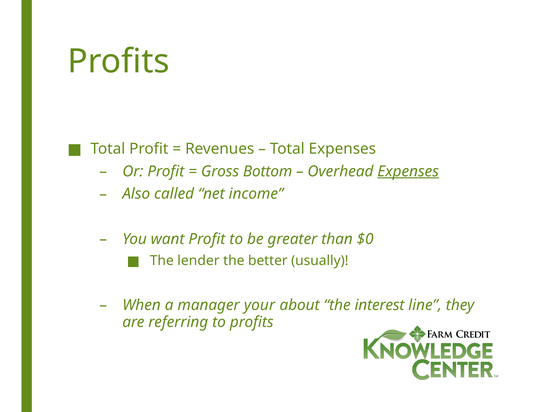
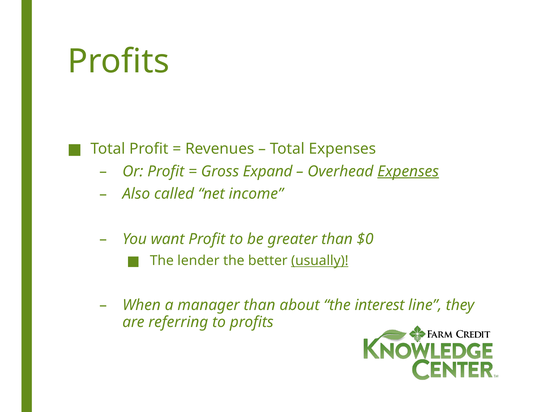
Bottom: Bottom -> Expand
usually underline: none -> present
manager your: your -> than
